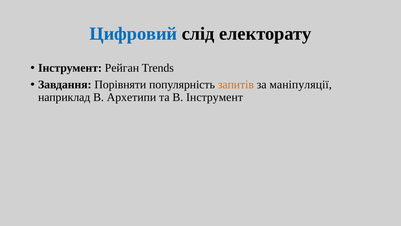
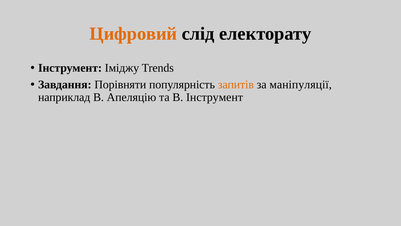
Цифровий colour: blue -> orange
Рейган: Рейган -> Іміджу
Архетипи: Архетипи -> Апеляцію
